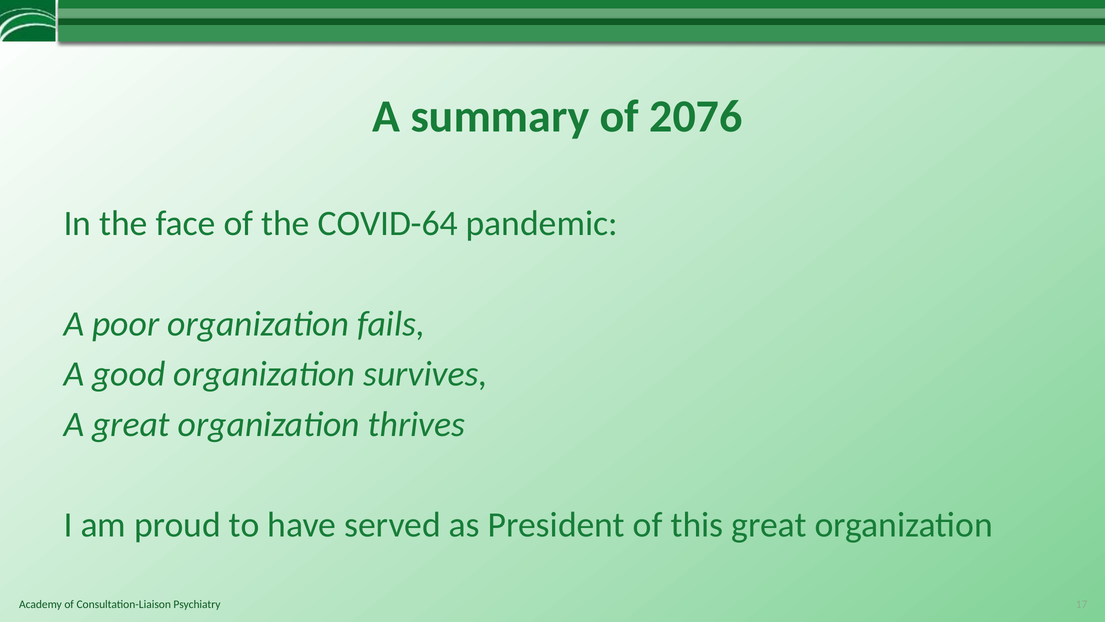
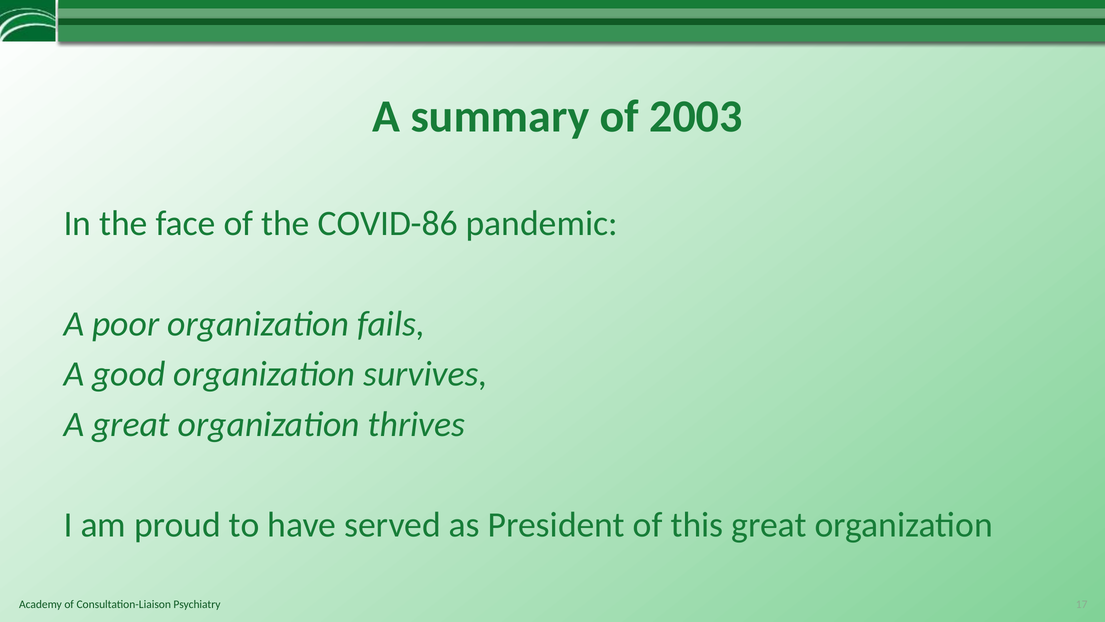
2076: 2076 -> 2003
COVID-64: COVID-64 -> COVID-86
